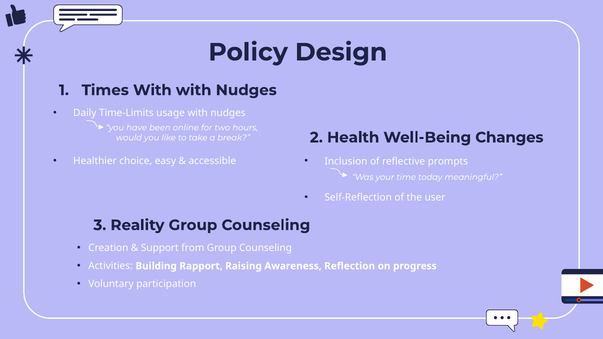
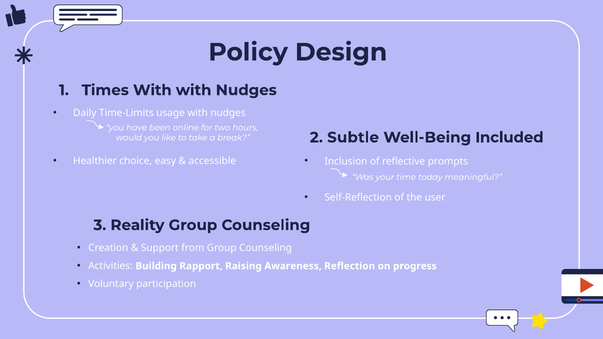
Health: Health -> Subtle
Changes: Changes -> Included
